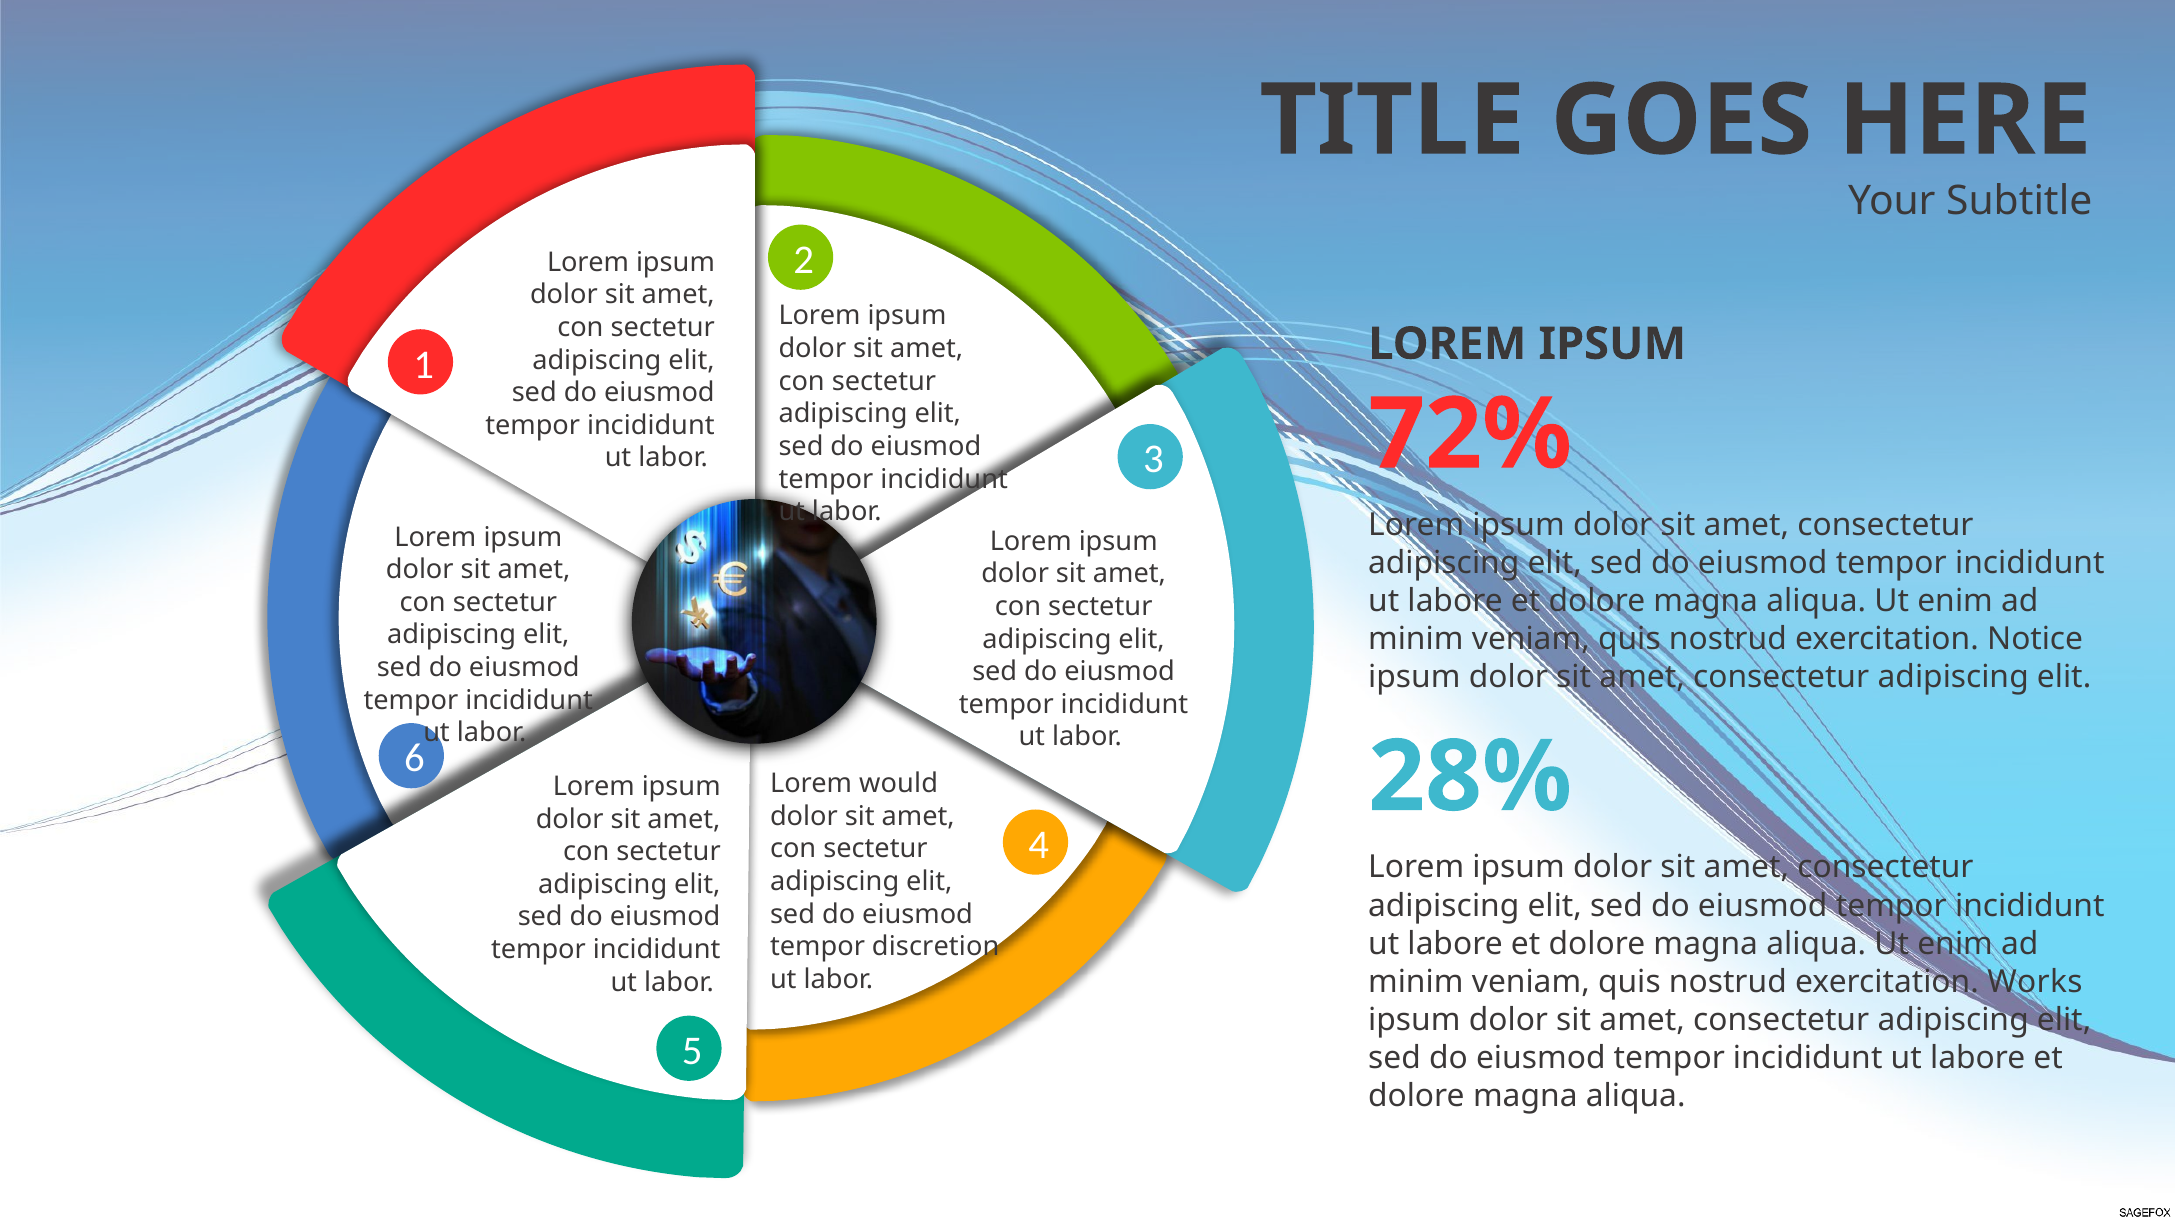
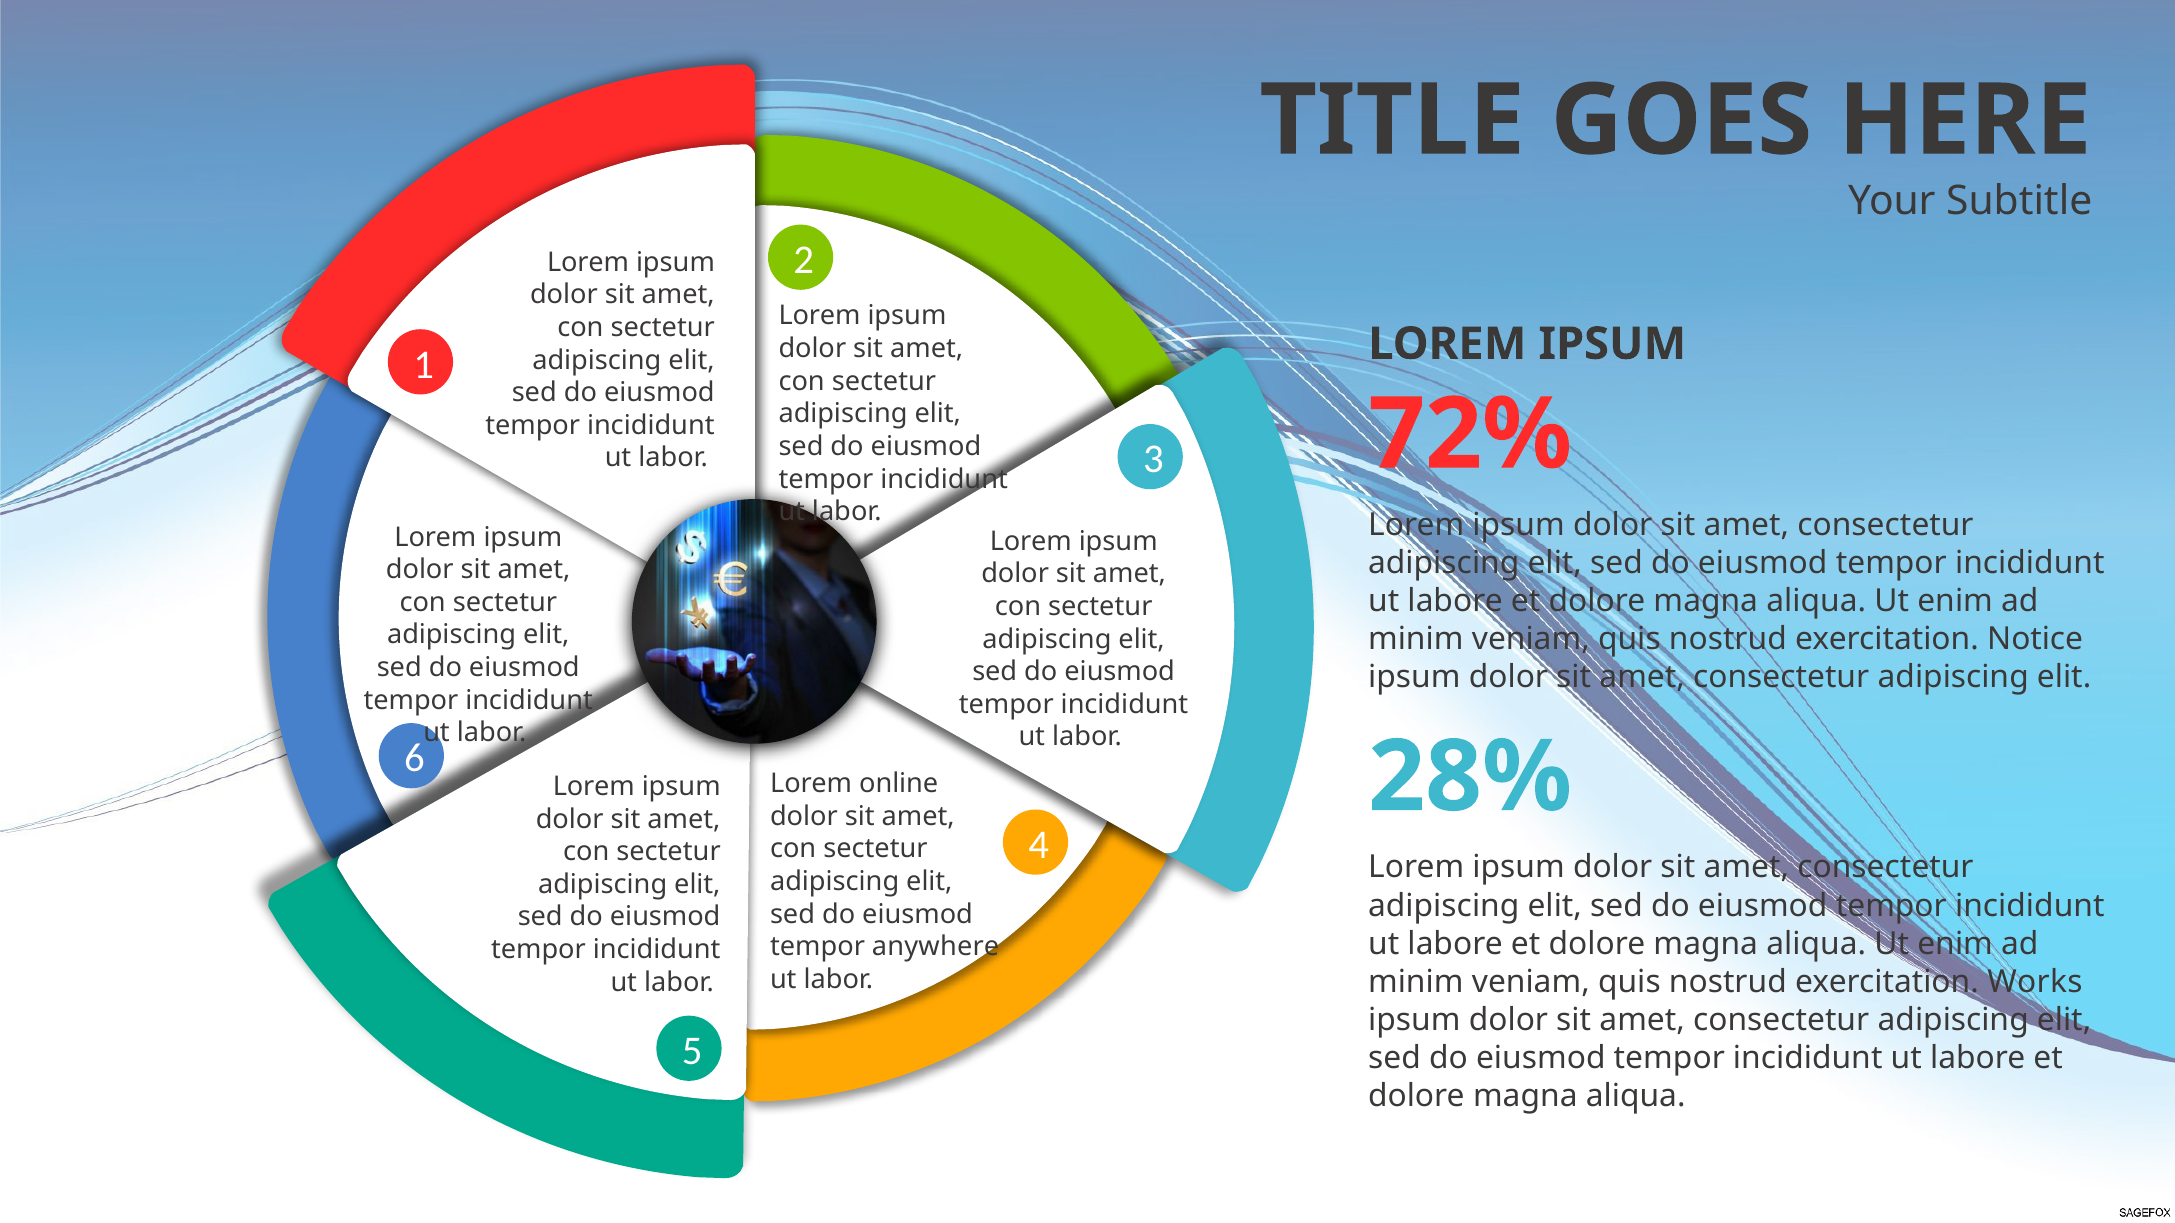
would: would -> online
discretion: discretion -> anywhere
